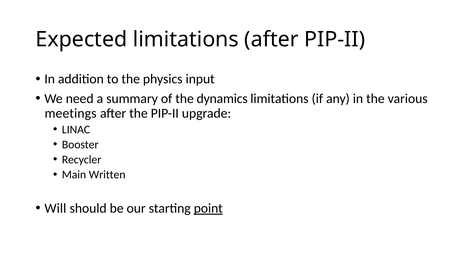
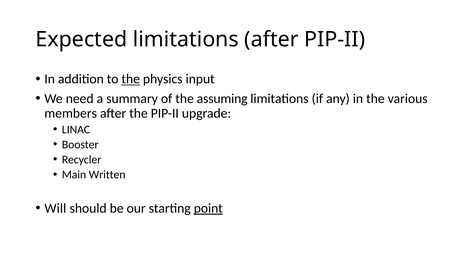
the at (131, 79) underline: none -> present
dynamics: dynamics -> assuming
meetings: meetings -> members
